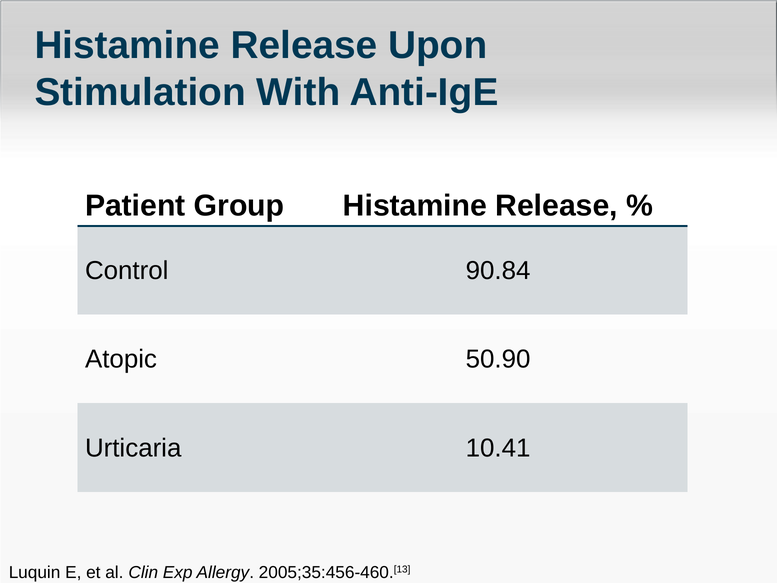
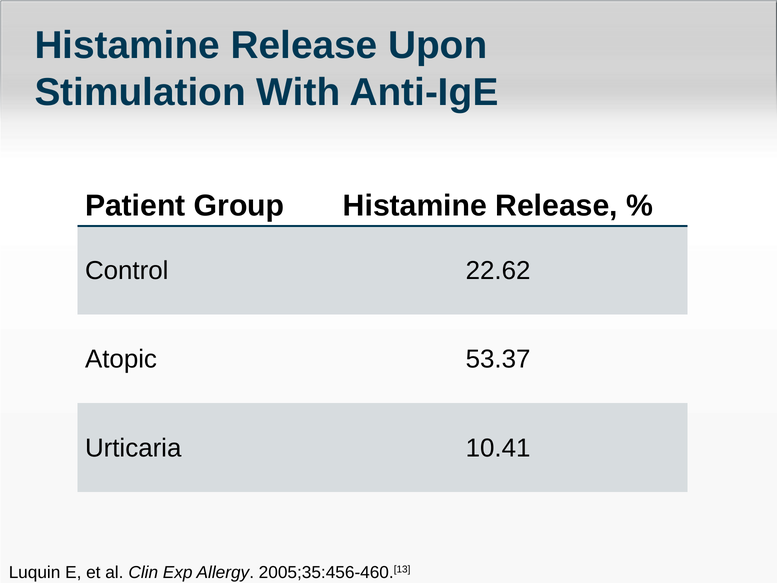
90.84: 90.84 -> 22.62
50.90: 50.90 -> 53.37
